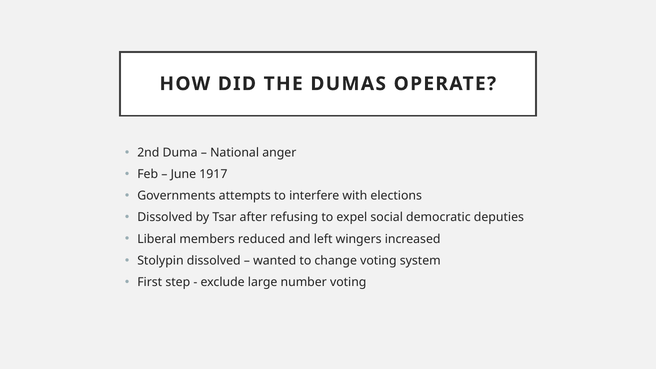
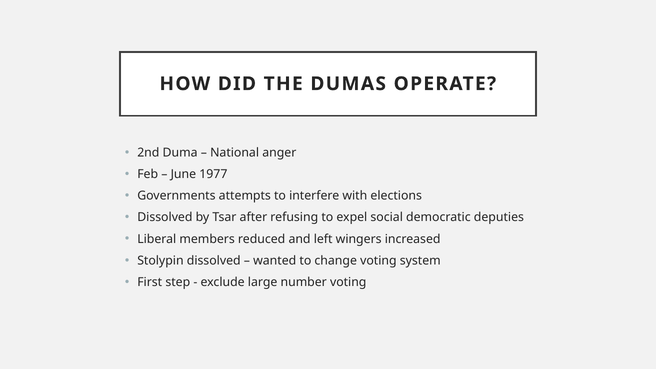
1917: 1917 -> 1977
